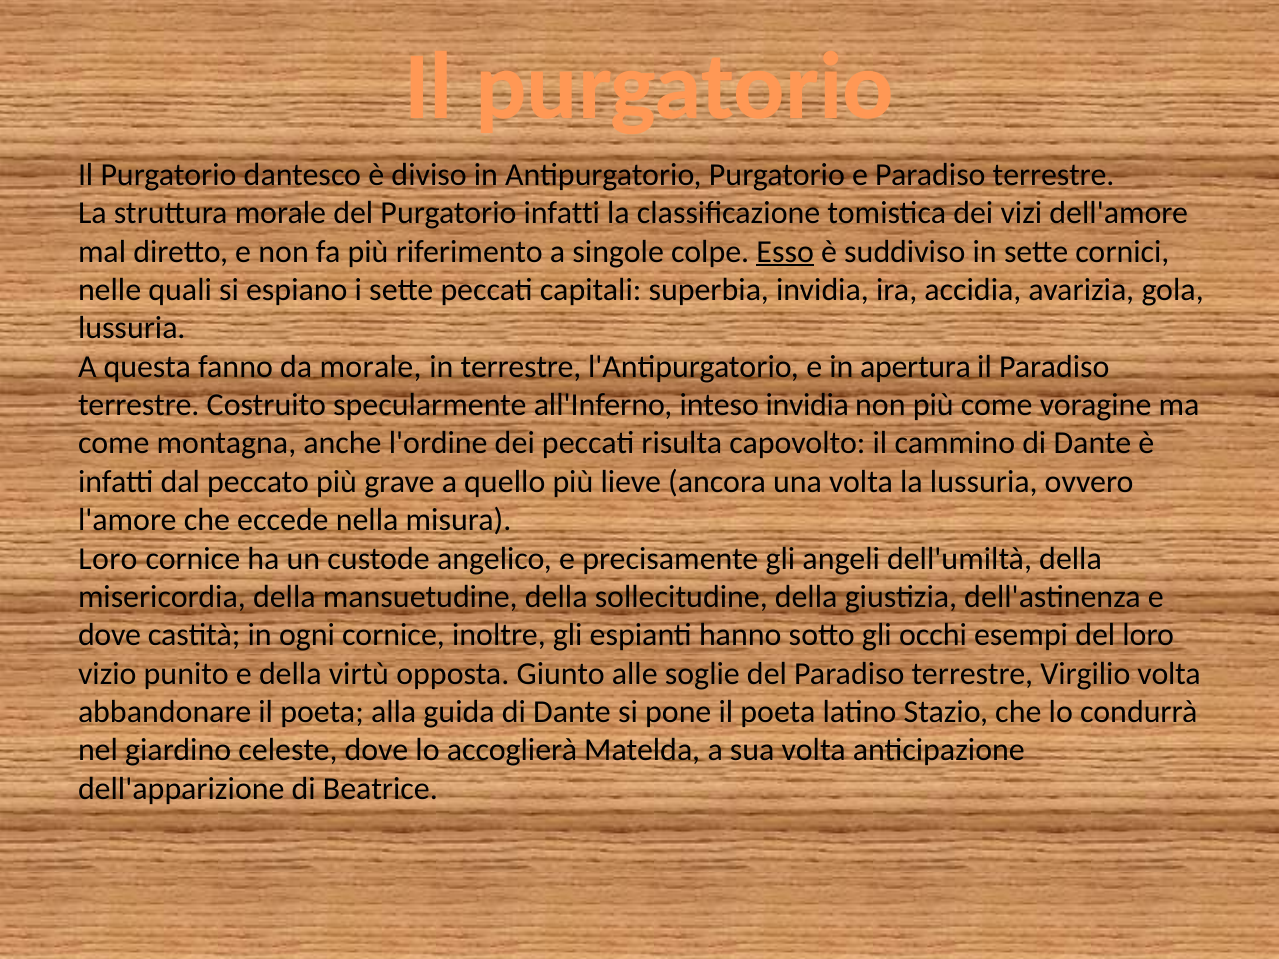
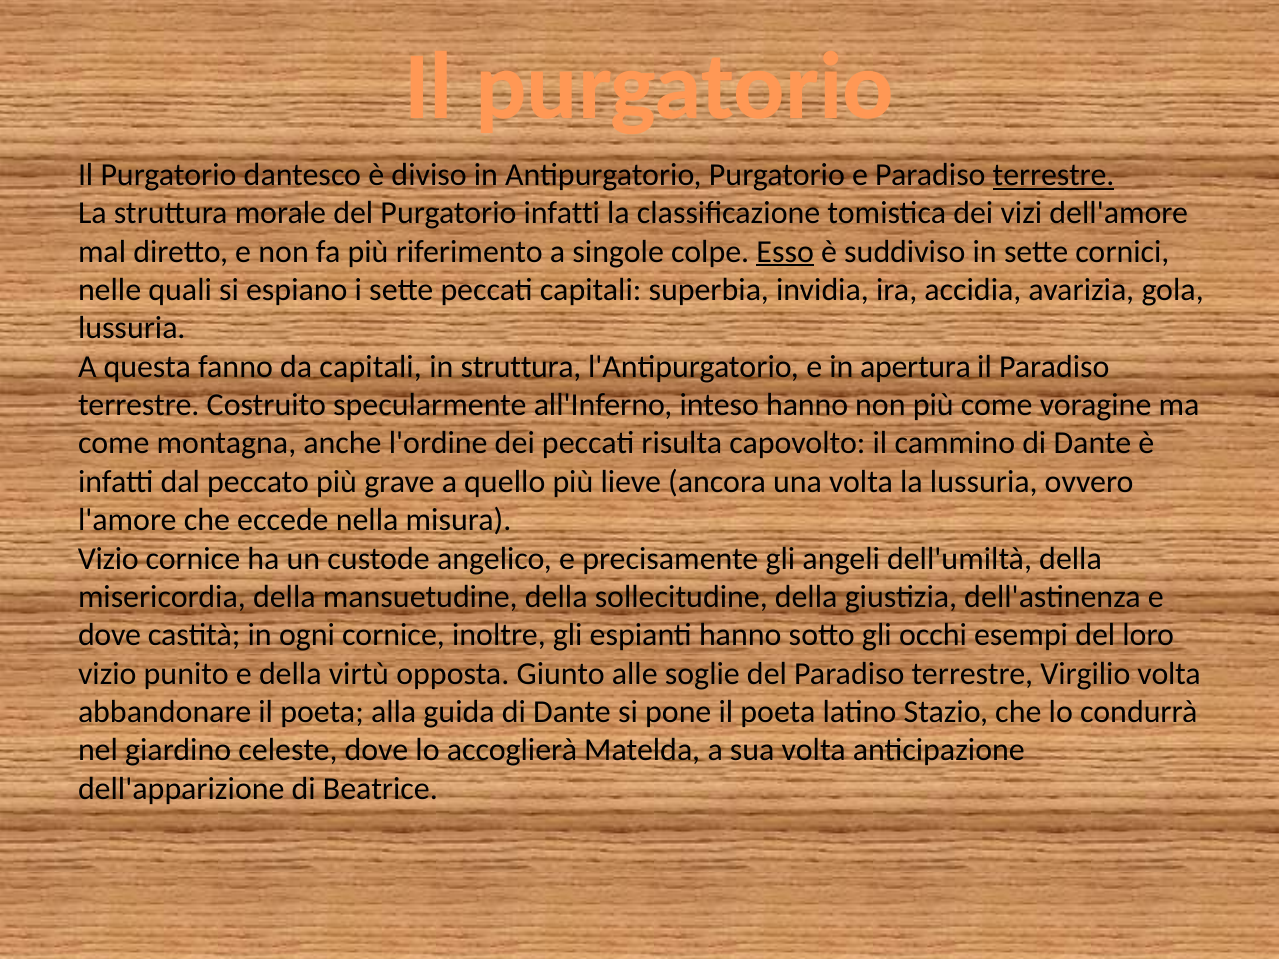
terrestre at (1054, 175) underline: none -> present
da morale: morale -> capitali
in terrestre: terrestre -> struttura
inteso invidia: invidia -> hanno
Loro at (108, 559): Loro -> Vizio
